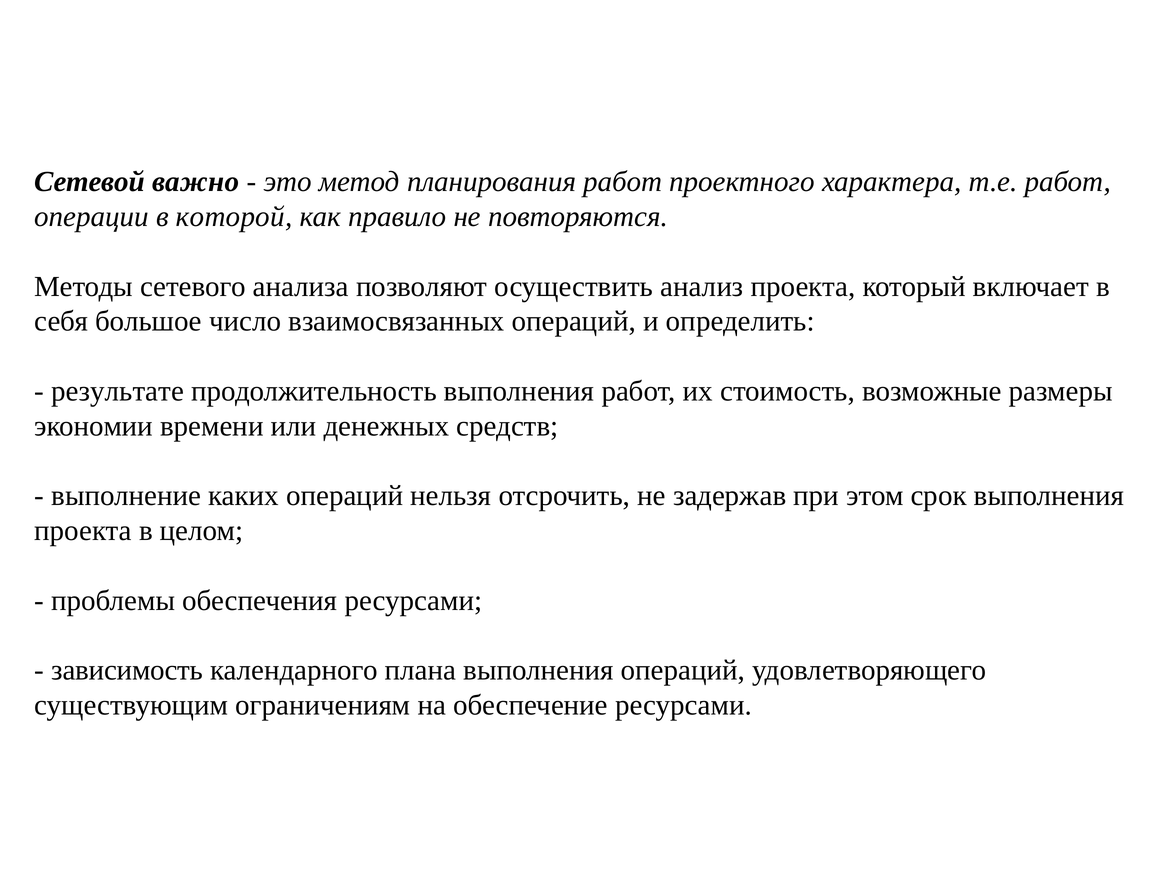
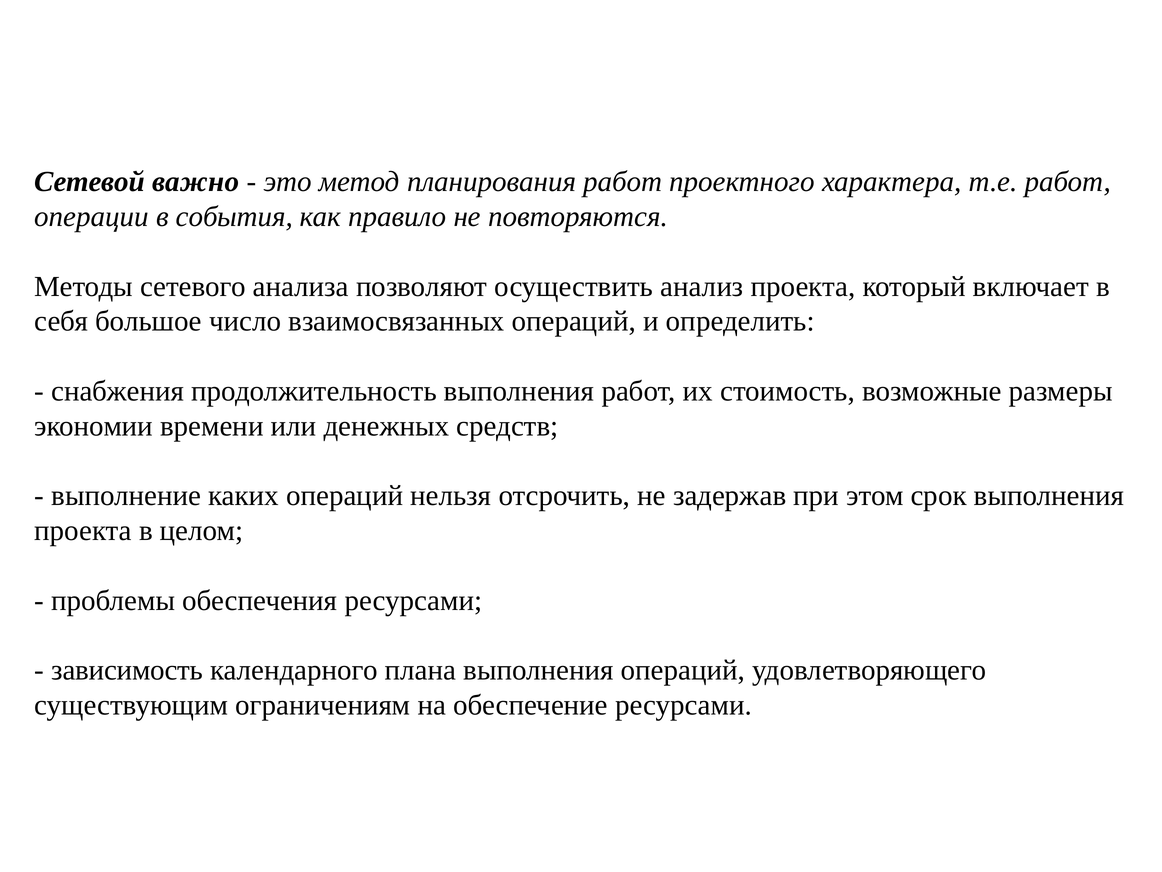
которой: которой -> события
результате: результате -> снабжения
